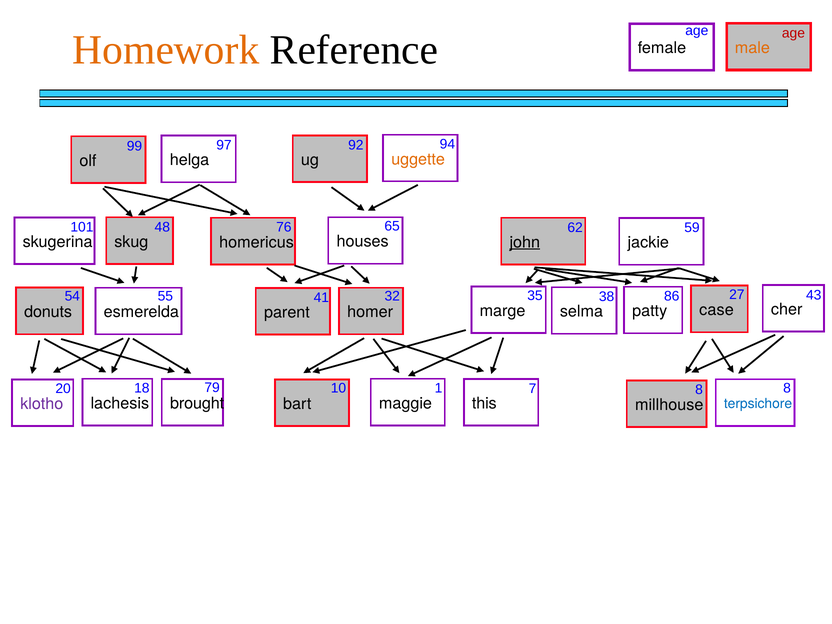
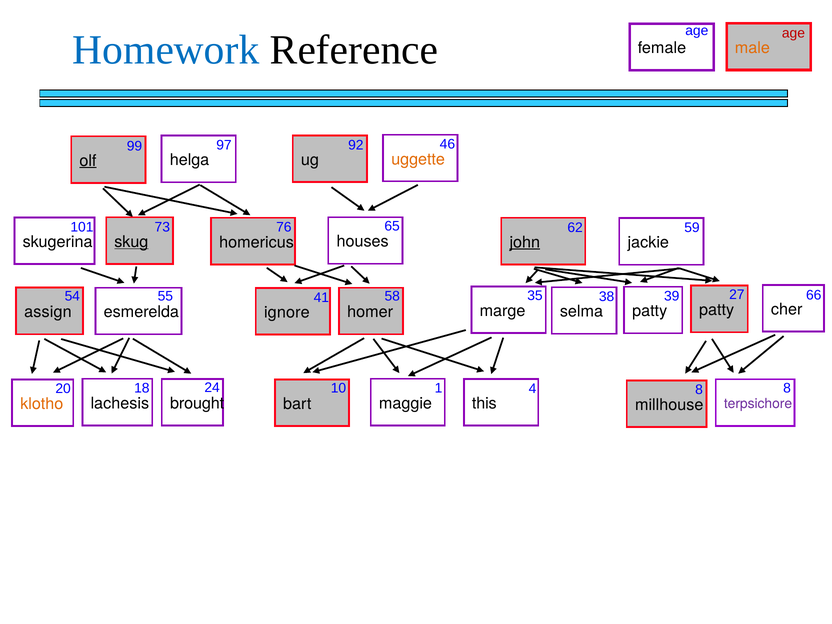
Homework colour: orange -> blue
94: 94 -> 46
olf underline: none -> present
48: 48 -> 73
skug underline: none -> present
86: 86 -> 39
43: 43 -> 66
32: 32 -> 58
patty case: case -> patty
donuts: donuts -> assign
parent: parent -> ignore
7: 7 -> 4
79: 79 -> 24
klotho colour: purple -> orange
terpsichore colour: blue -> purple
